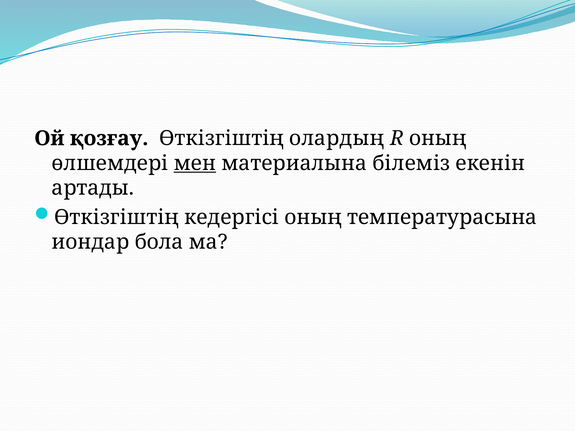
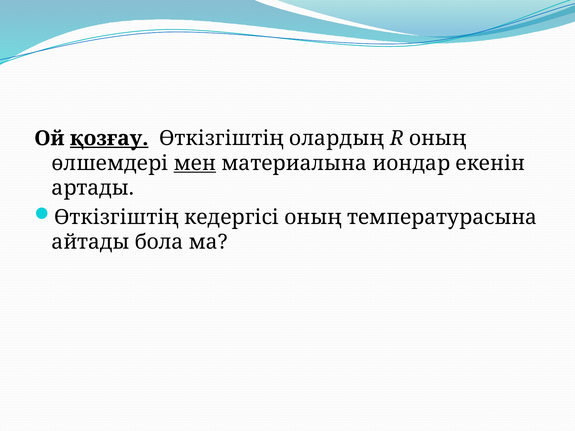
қозғау underline: none -> present
білеміз: білеміз -> иондар
иондар: иондар -> айтады
